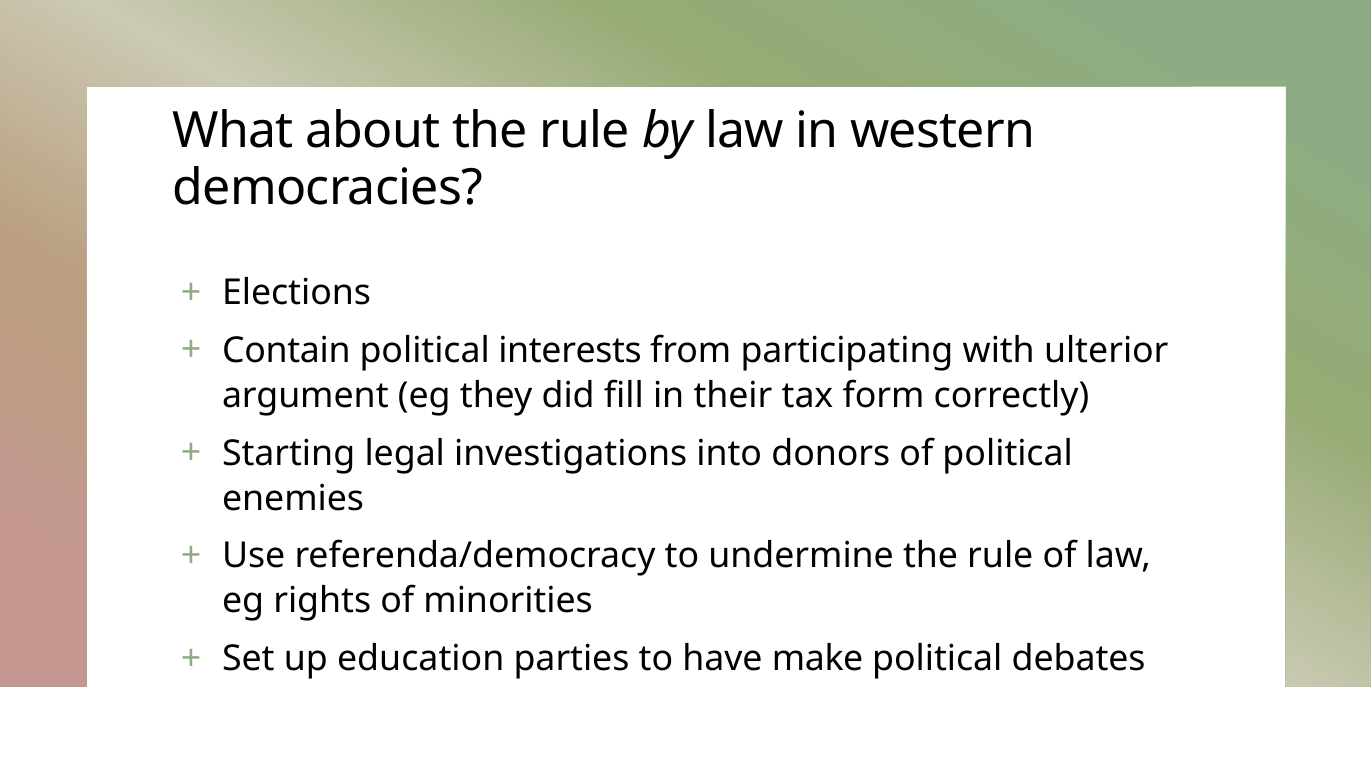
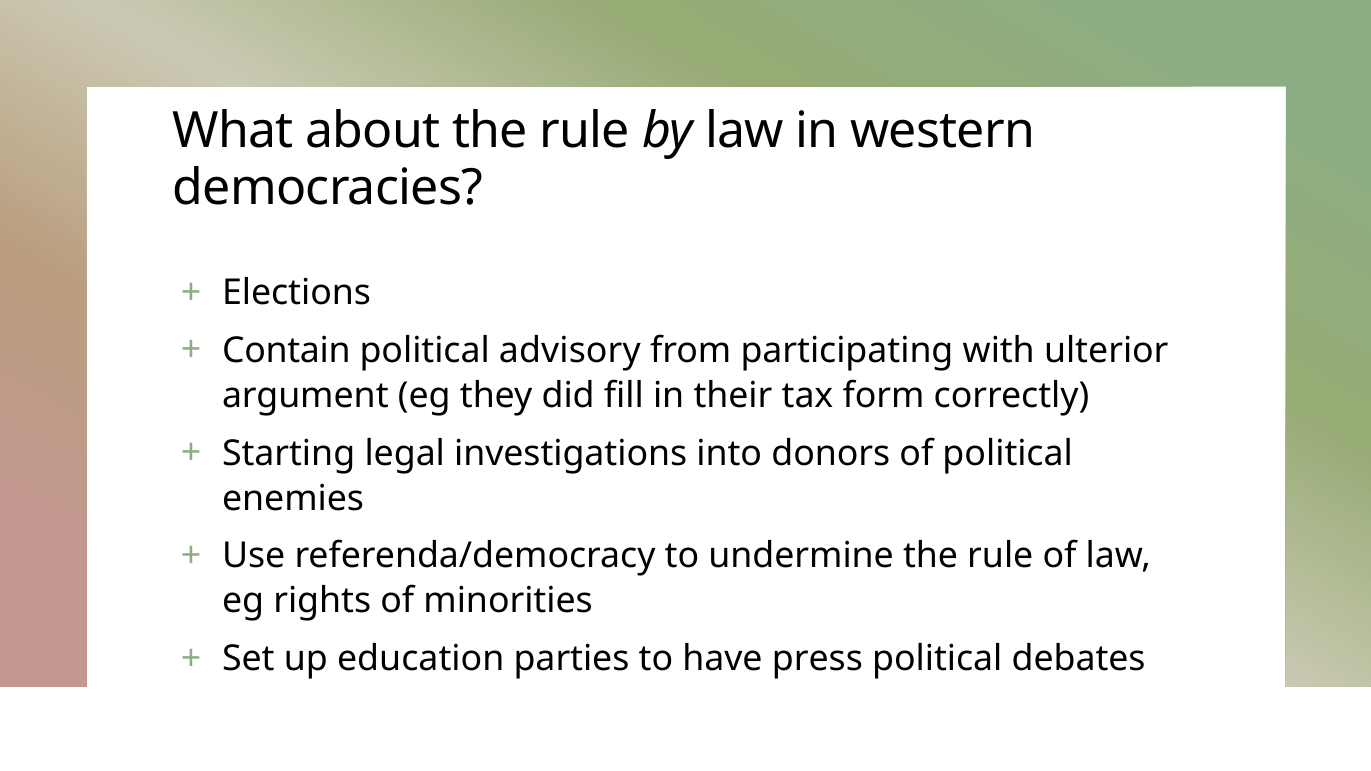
interests: interests -> advisory
make: make -> press
